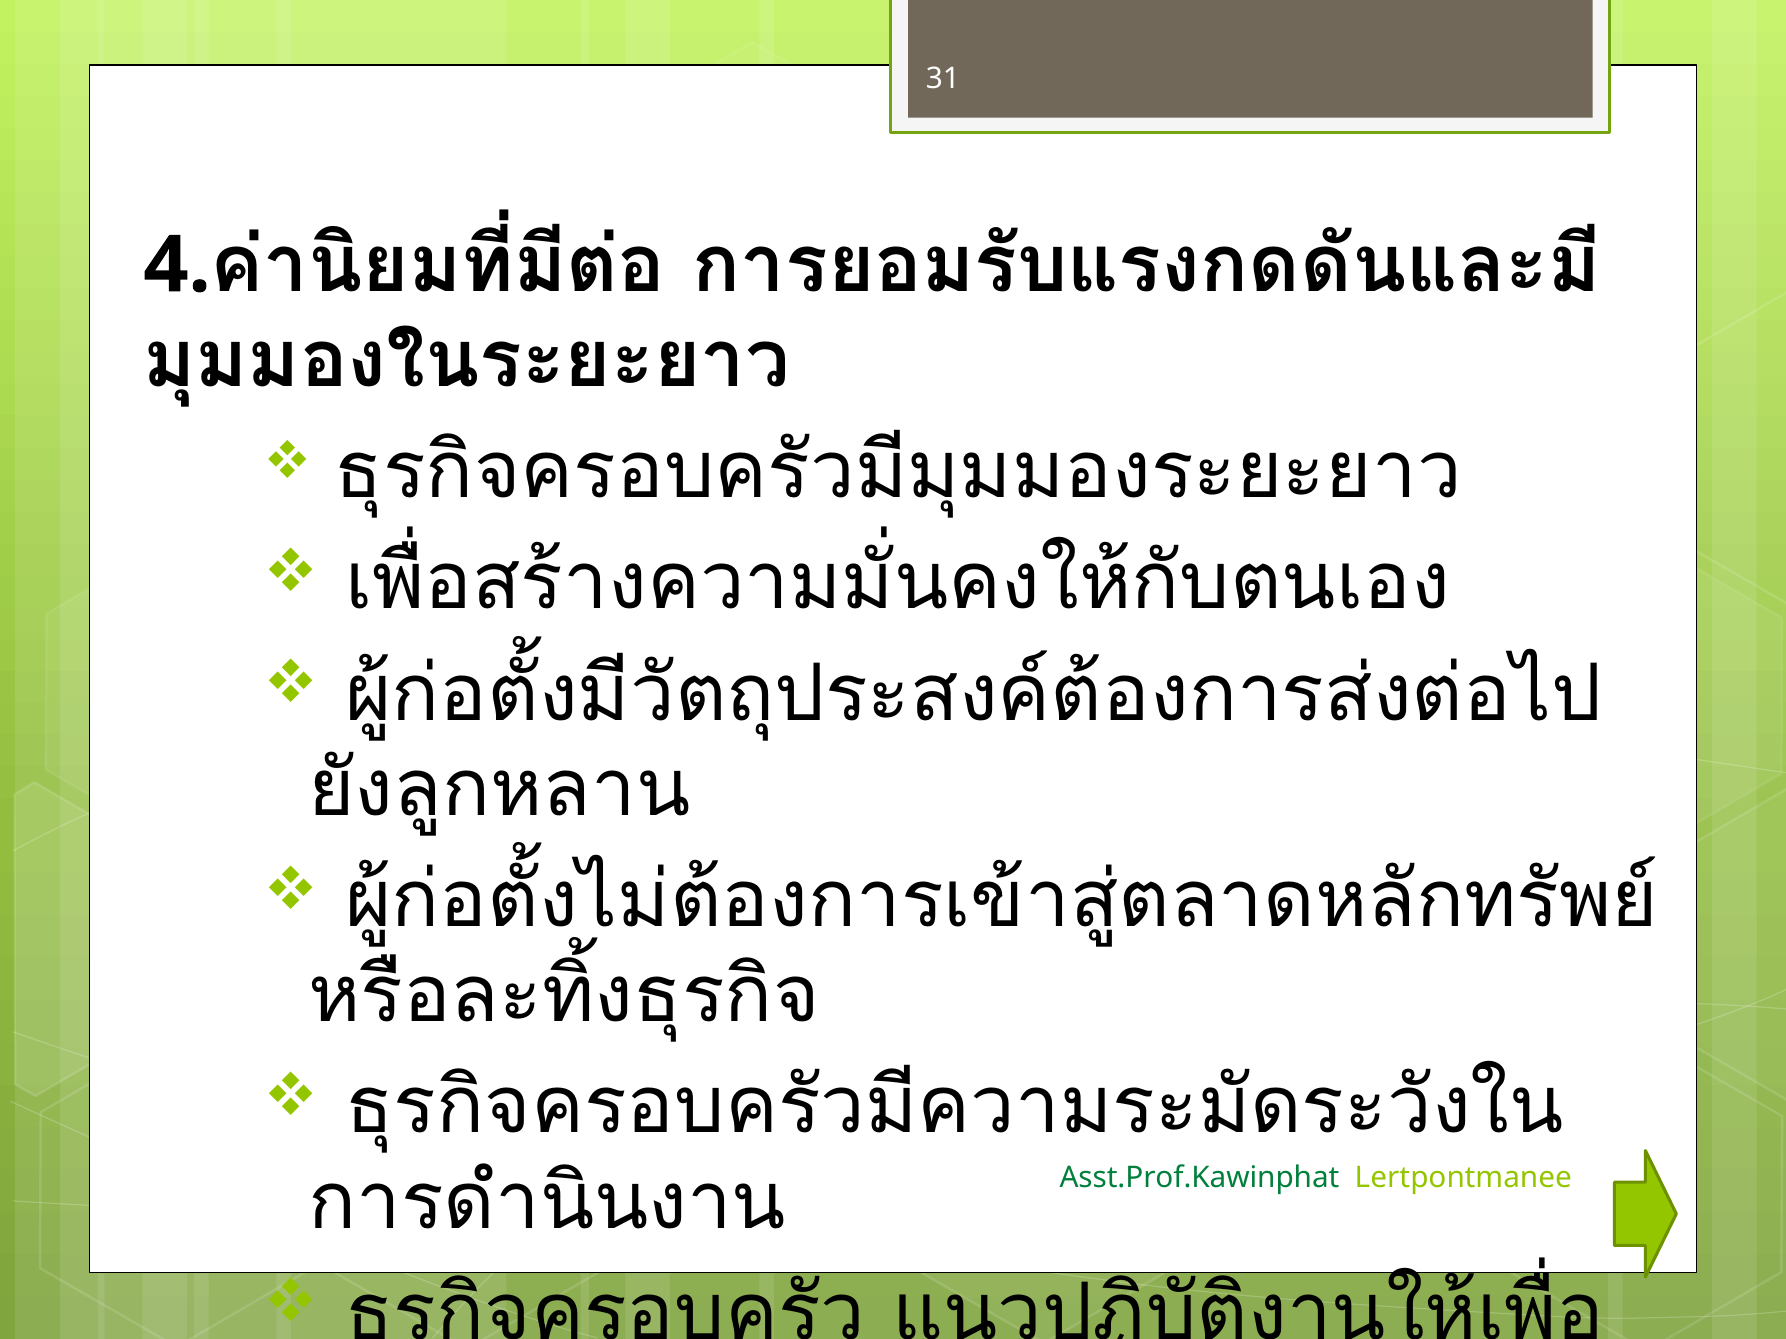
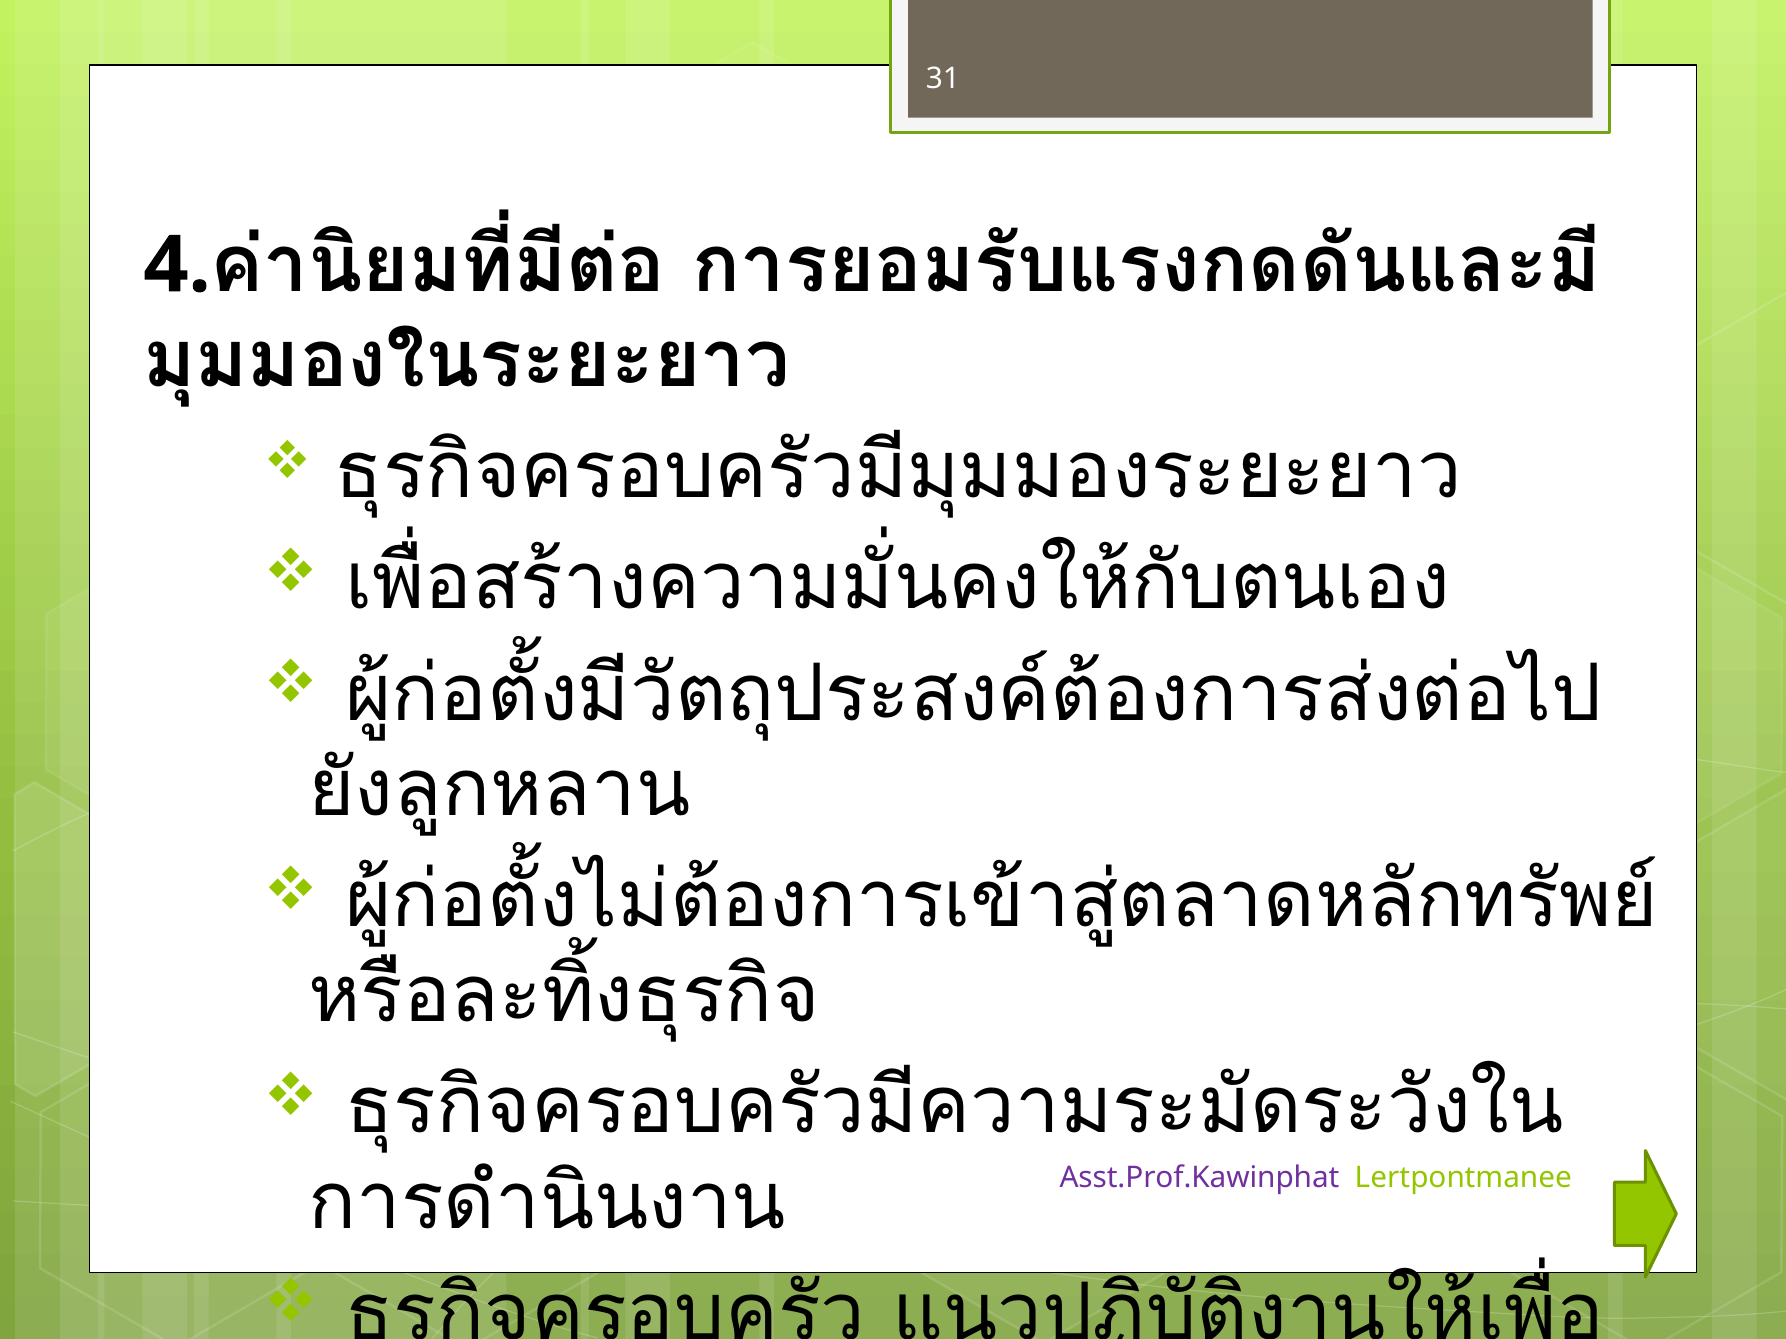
Asst.Prof.Kawinphat colour: green -> purple
